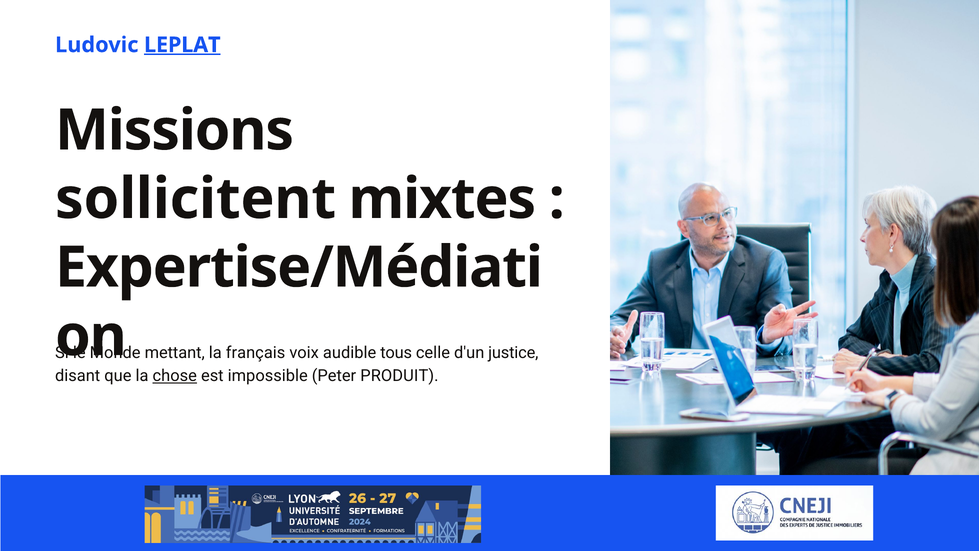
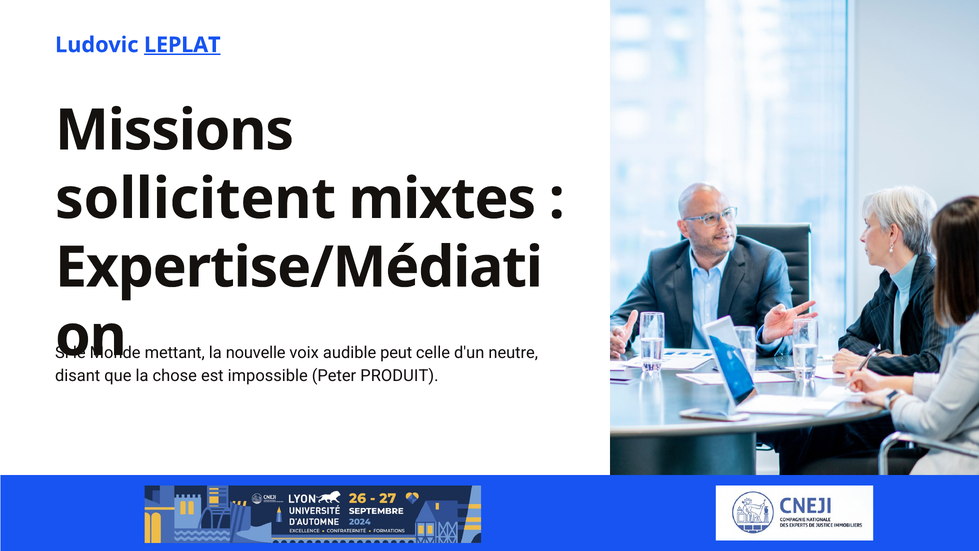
français: français -> nouvelle
tous: tous -> peut
justice: justice -> neutre
chose underline: present -> none
